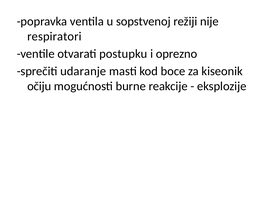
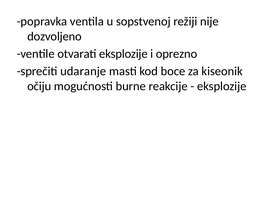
respiratori: respiratori -> dozvoljeno
otvarati postupku: postupku -> eksplozije
